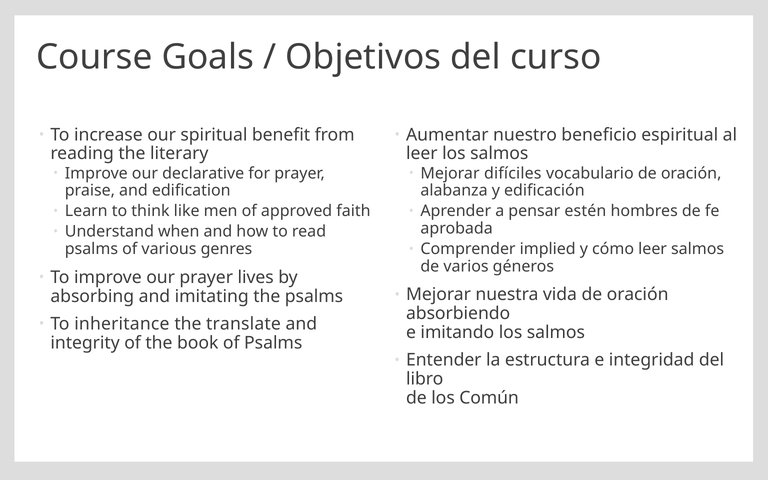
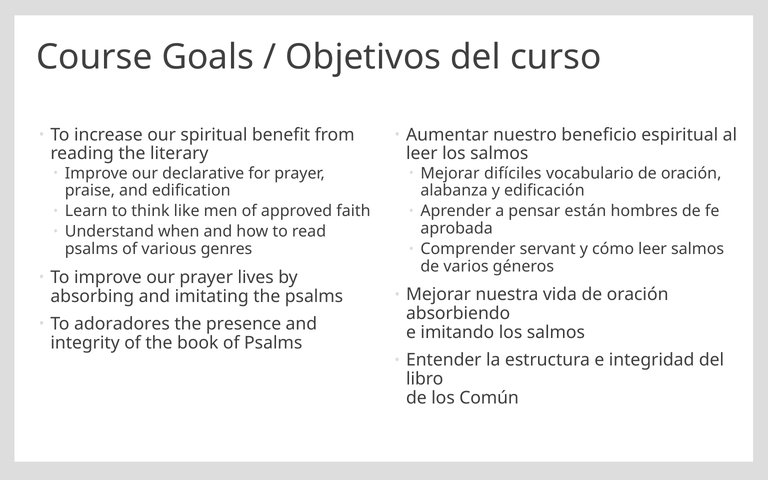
estén: estén -> están
implied: implied -> servant
inheritance: inheritance -> adoradores
translate: translate -> presence
